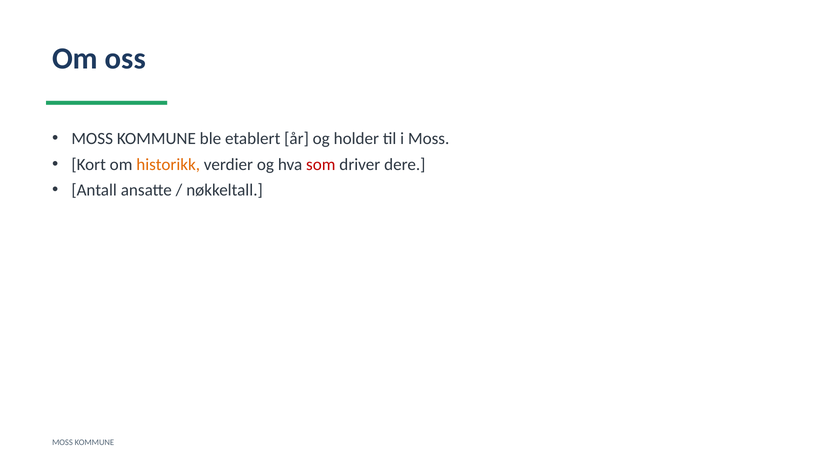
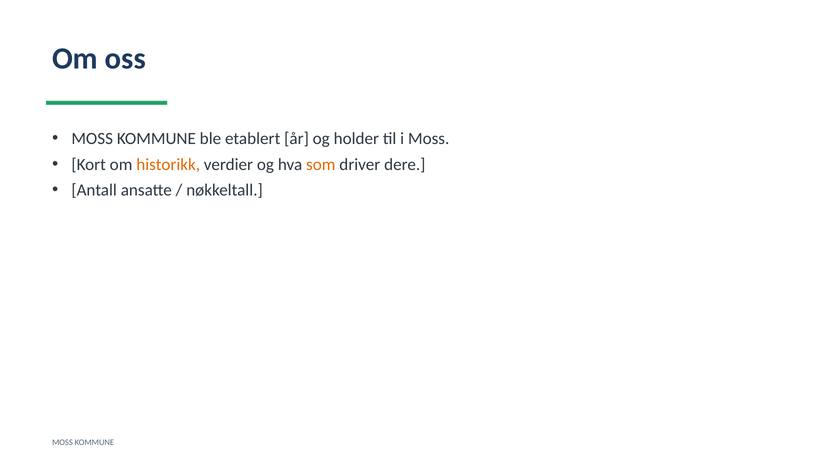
som colour: red -> orange
